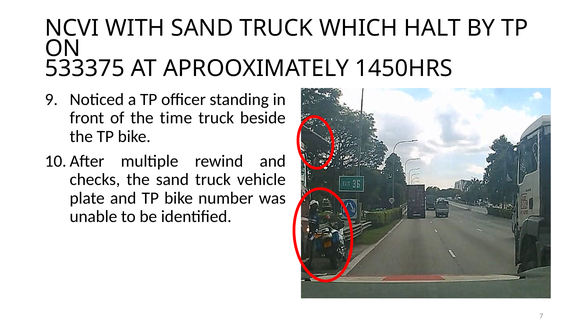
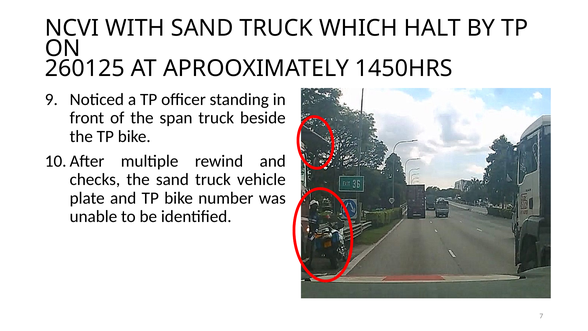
533375: 533375 -> 260125
time: time -> span
